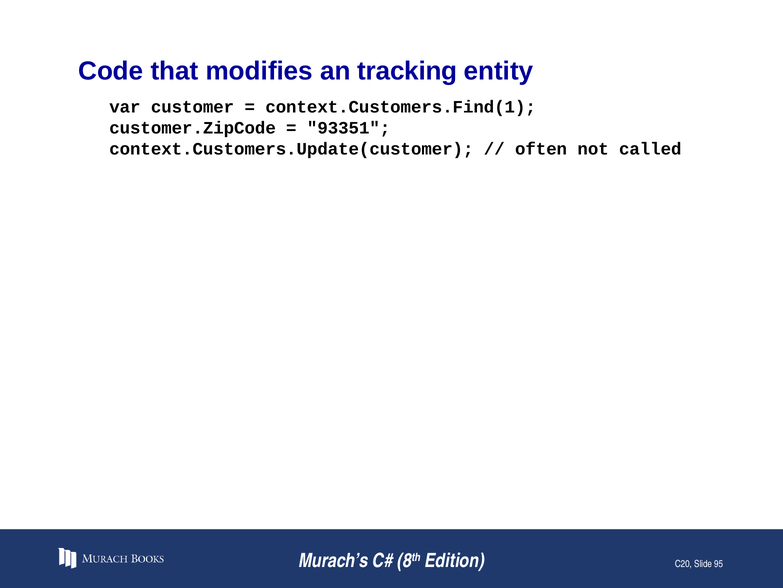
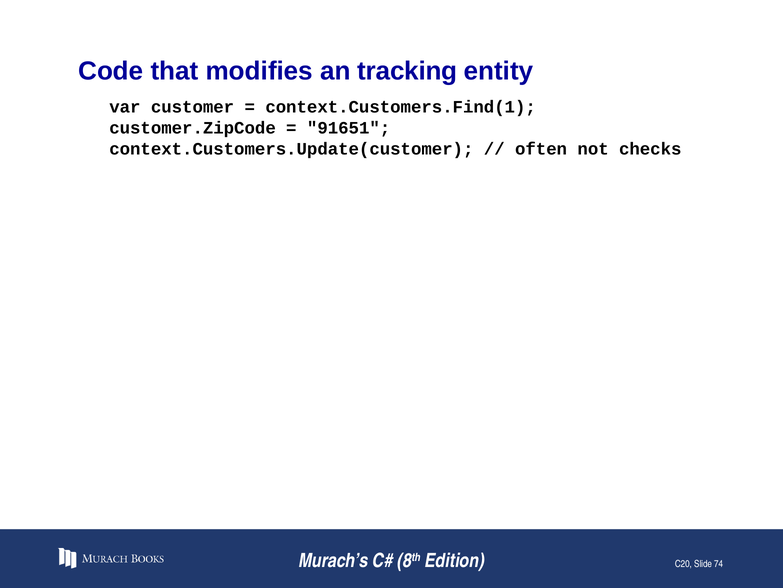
93351: 93351 -> 91651
called: called -> checks
95: 95 -> 74
